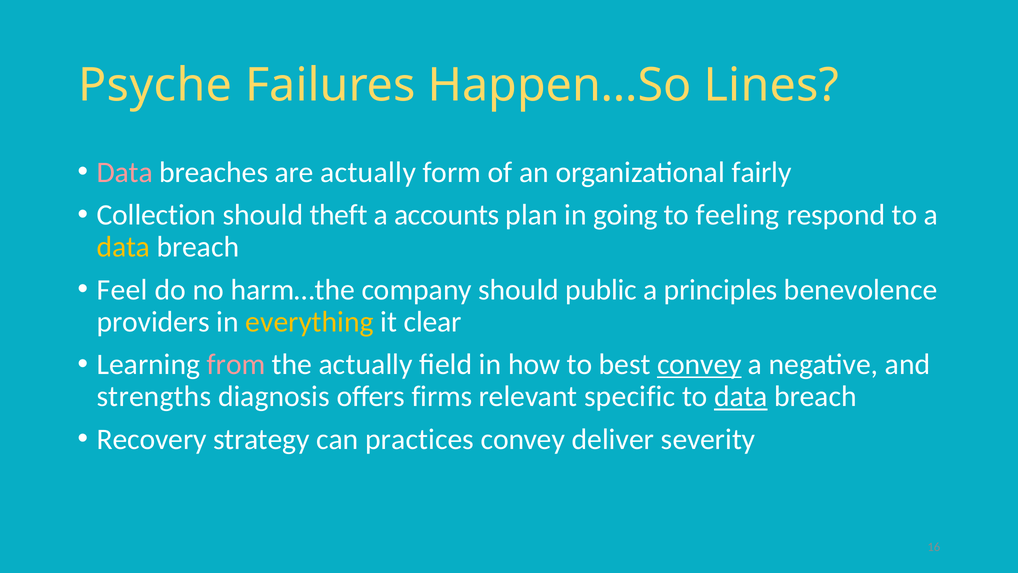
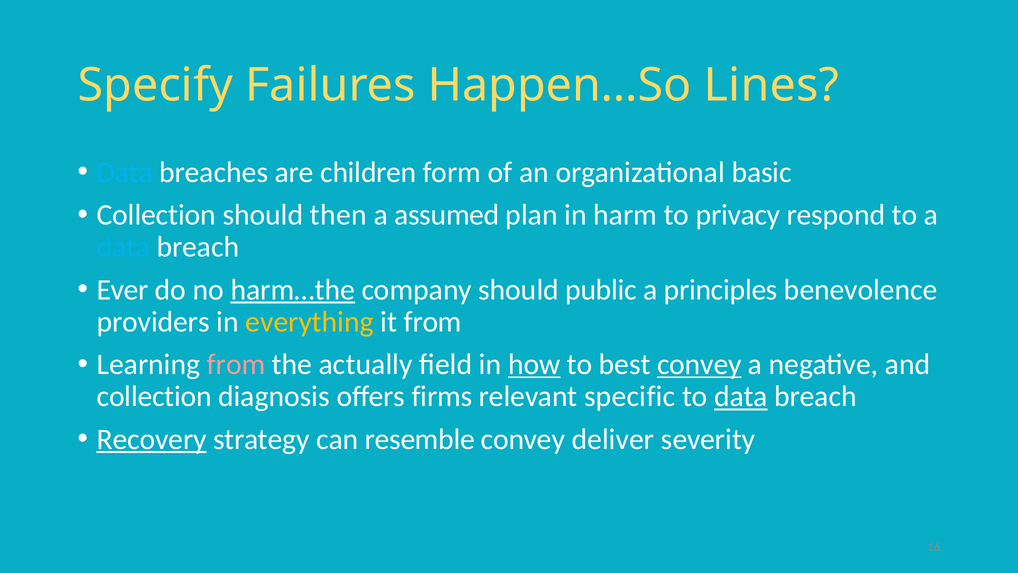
Psyche: Psyche -> Specify
Data at (125, 172) colour: pink -> light blue
are actually: actually -> children
fairly: fairly -> basic
theft: theft -> then
accounts: accounts -> assumed
going: going -> harm
feeling: feeling -> privacy
data at (123, 247) colour: yellow -> light blue
Feel: Feel -> Ever
harm…the underline: none -> present
it clear: clear -> from
how underline: none -> present
strengths at (154, 396): strengths -> collection
Recovery underline: none -> present
practices: practices -> resemble
